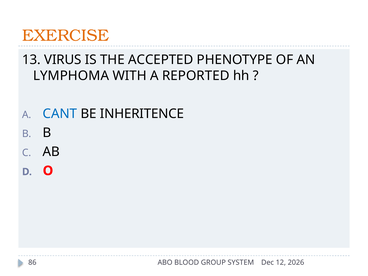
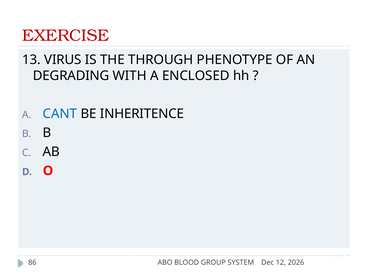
EXERCISE colour: orange -> red
ACCEPTED: ACCEPTED -> THROUGH
LYMPHOMA: LYMPHOMA -> DEGRADING
REPORTED: REPORTED -> ENCLOSED
